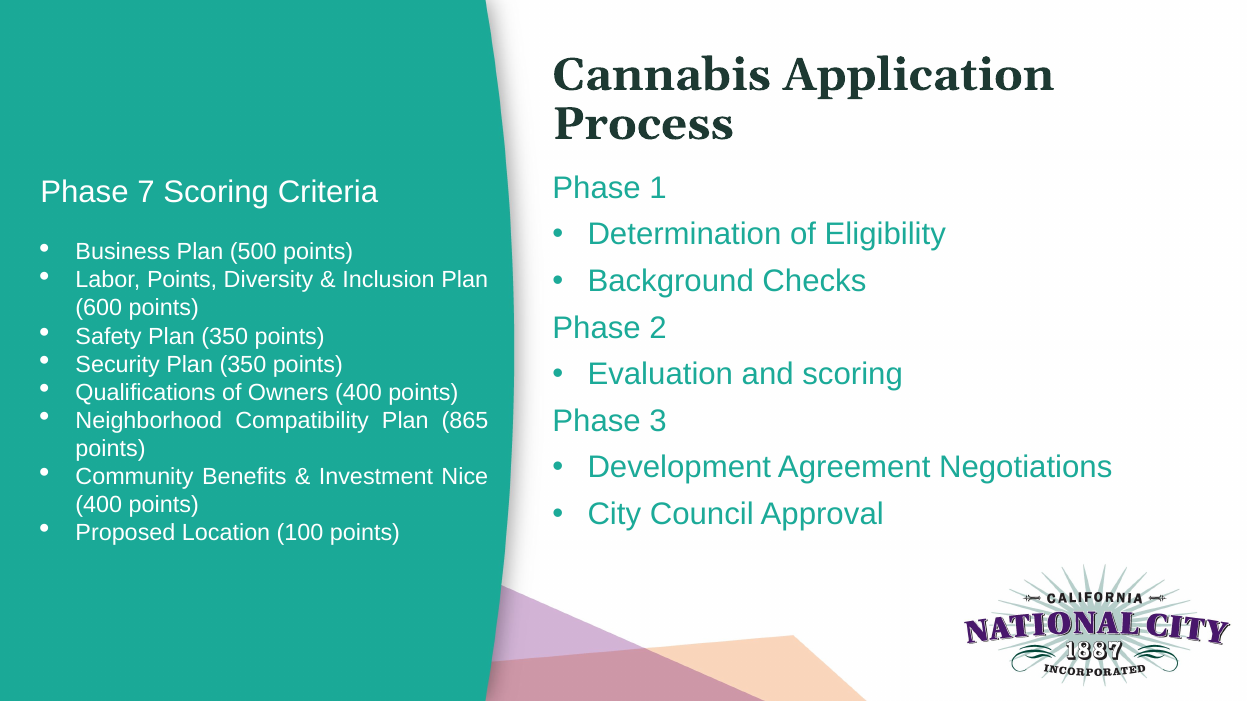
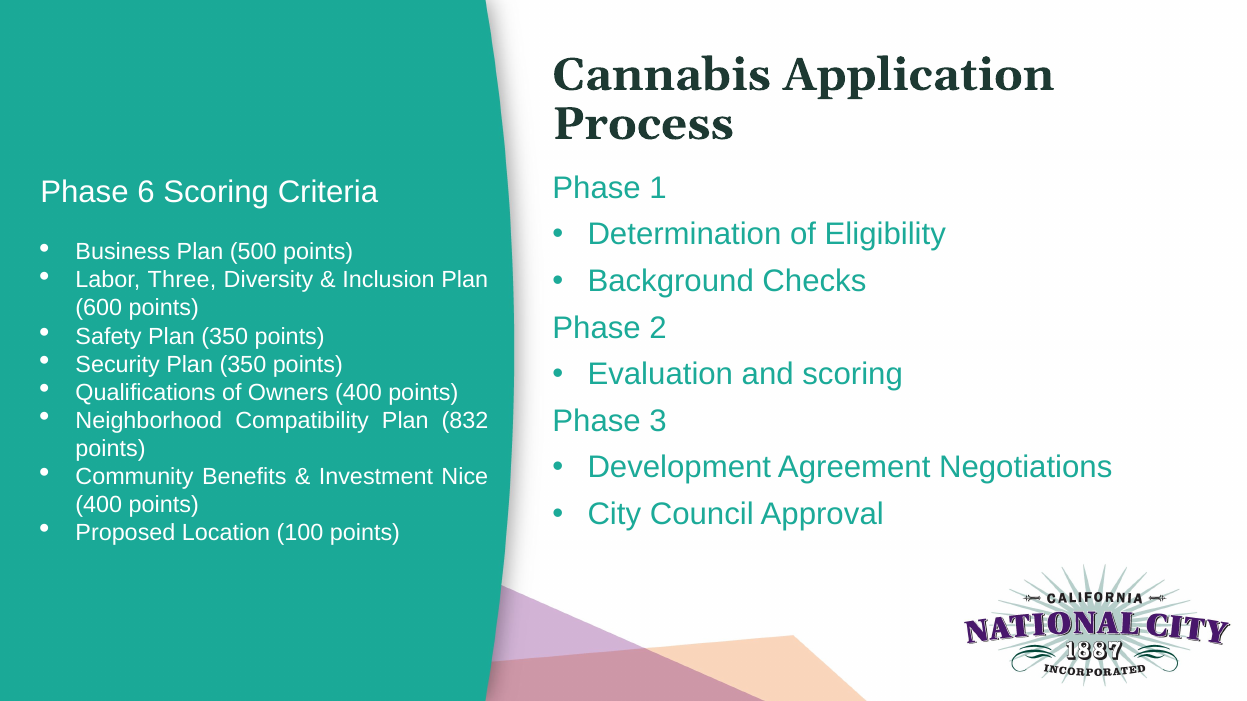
7: 7 -> 6
Labor Points: Points -> Three
865: 865 -> 832
